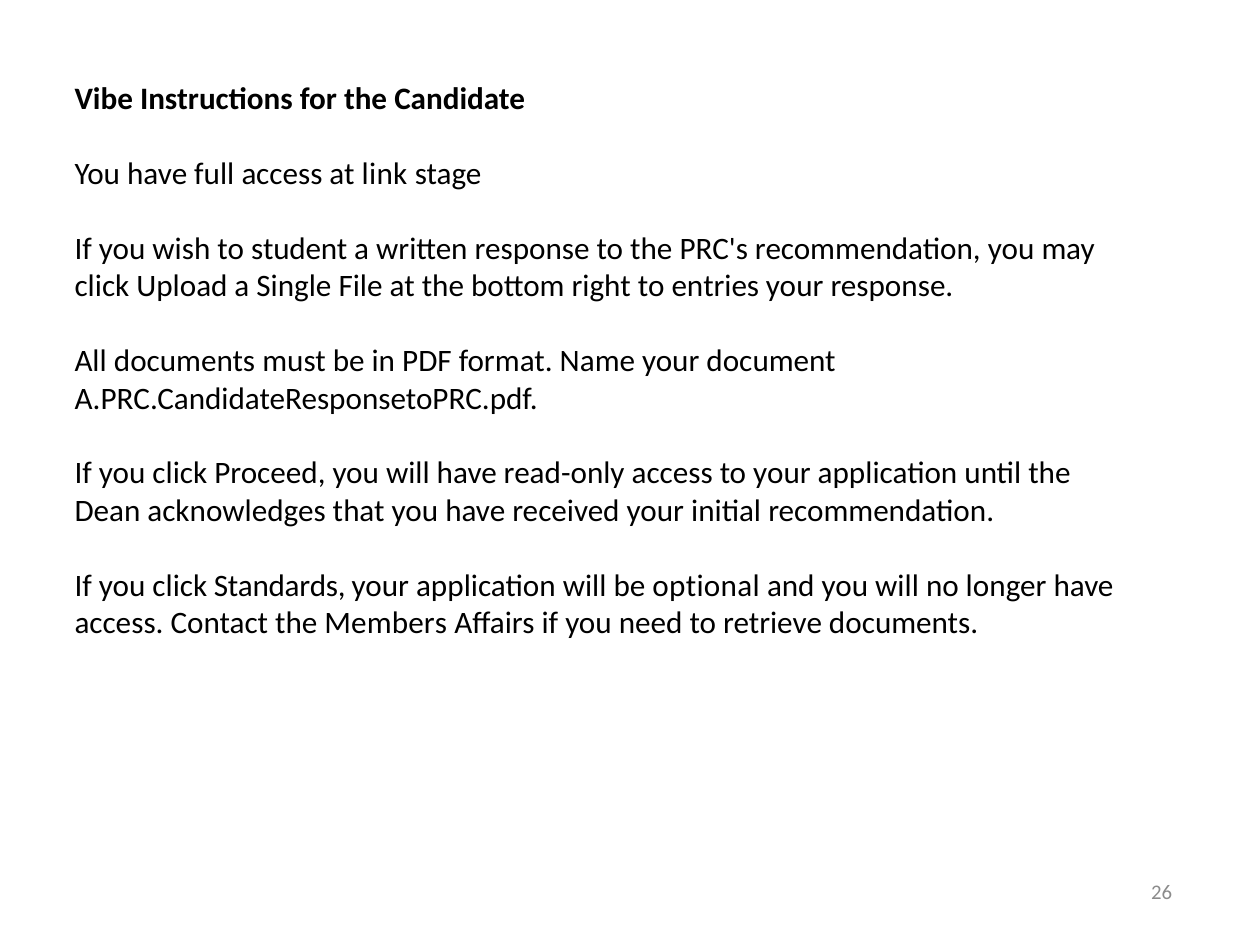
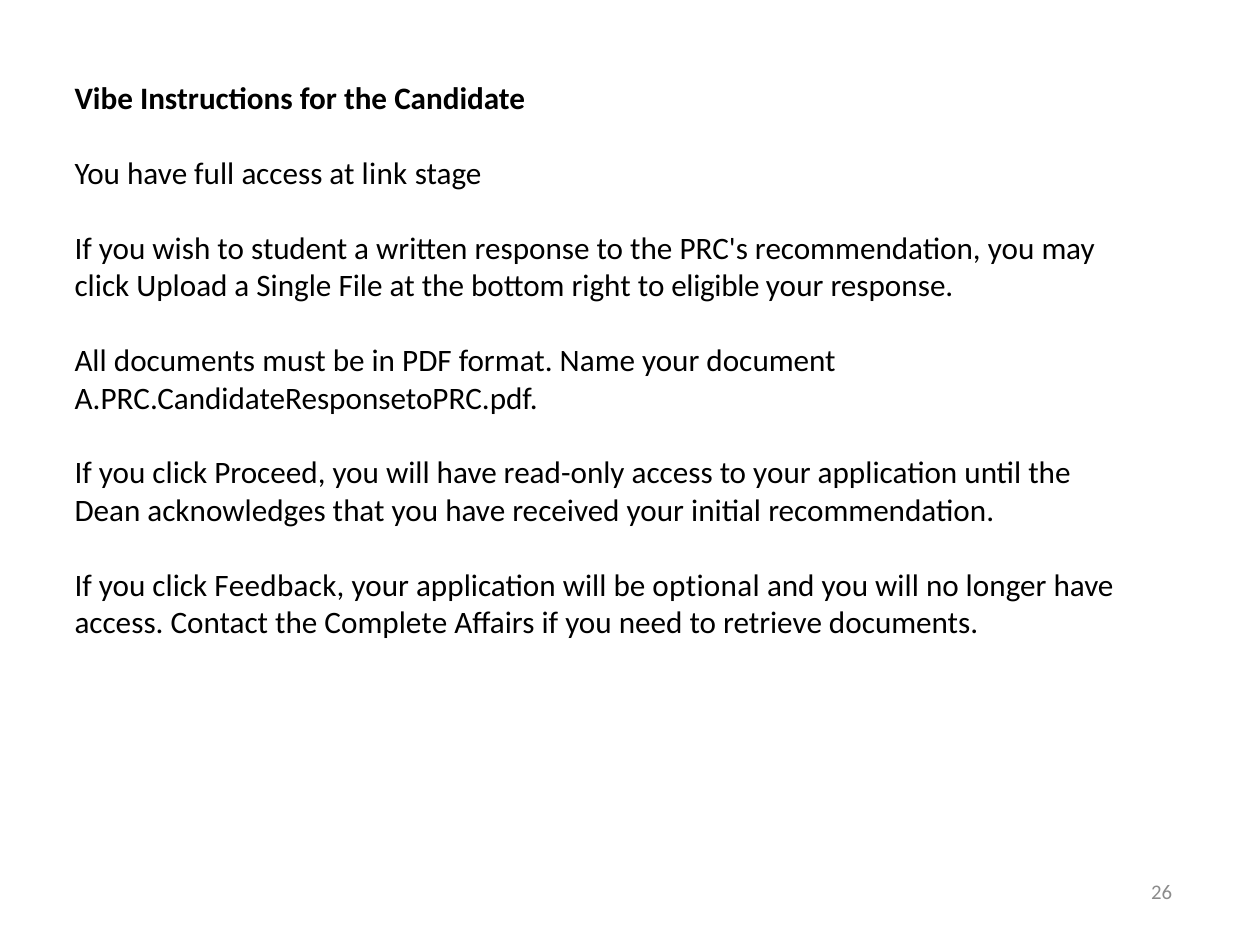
entries: entries -> eligible
Standards: Standards -> Feedback
Members: Members -> Complete
